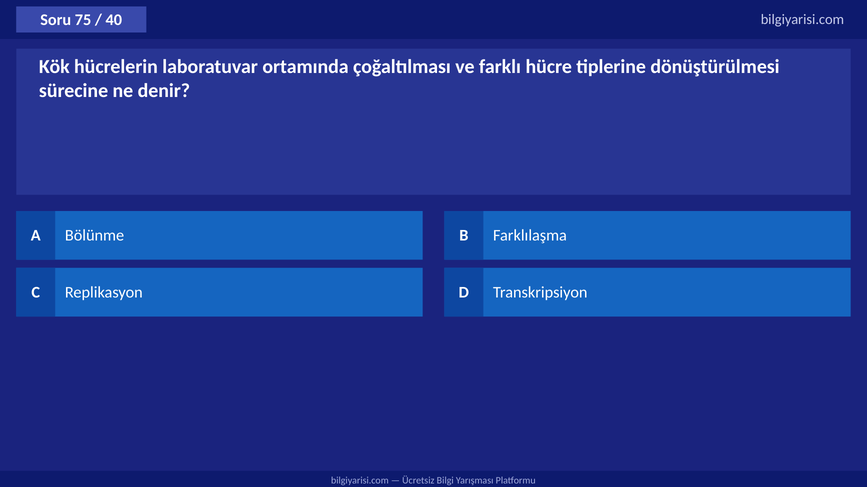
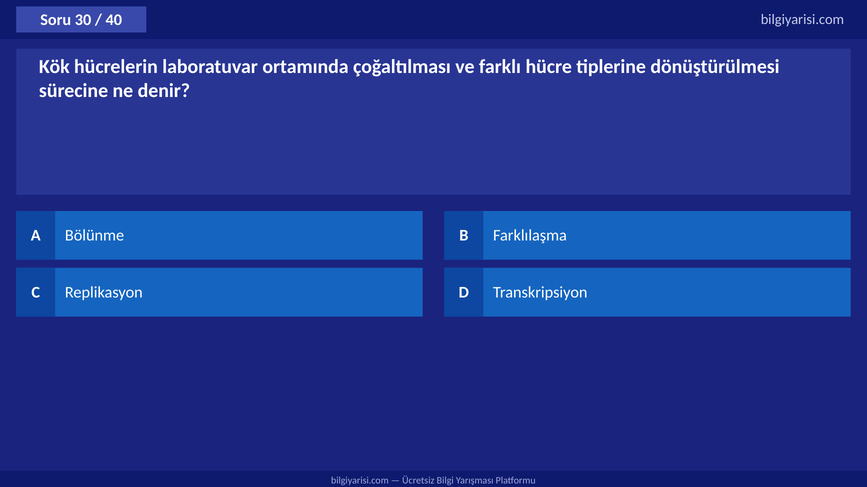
75: 75 -> 30
